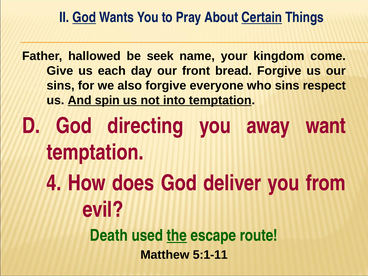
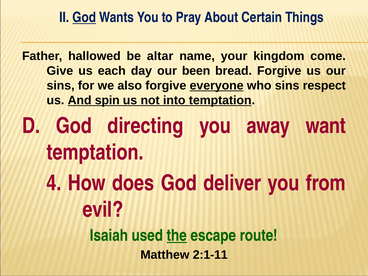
Certain underline: present -> none
seek: seek -> altar
front: front -> been
everyone underline: none -> present
Death: Death -> Isaiah
5:1-11: 5:1-11 -> 2:1-11
